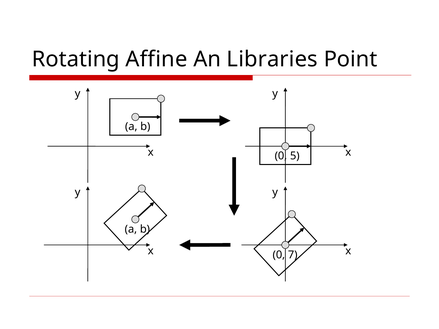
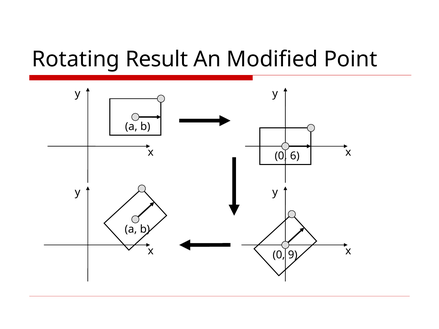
Affine: Affine -> Result
Libraries: Libraries -> Modified
5: 5 -> 6
7: 7 -> 9
